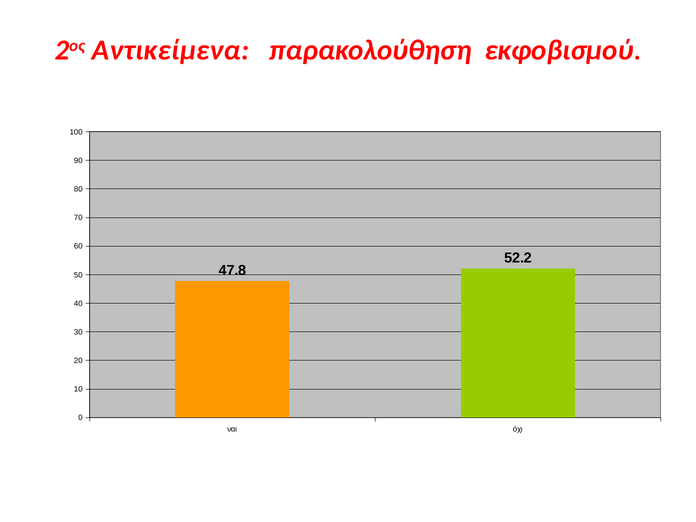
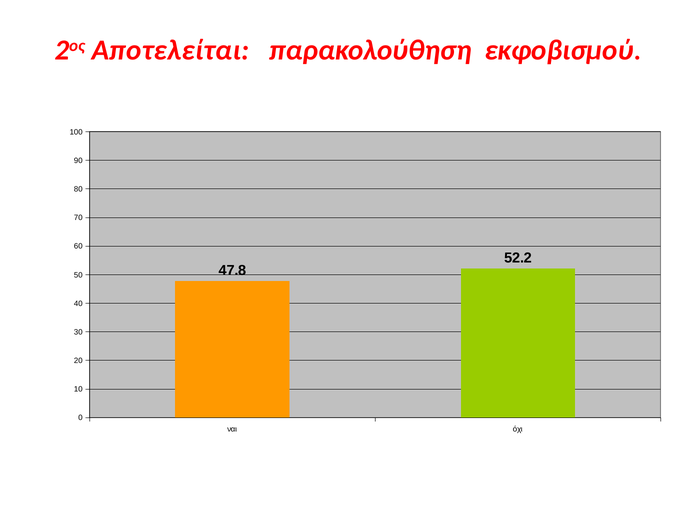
Αντικείμενα: Αντικείμενα -> Αποτελείται
